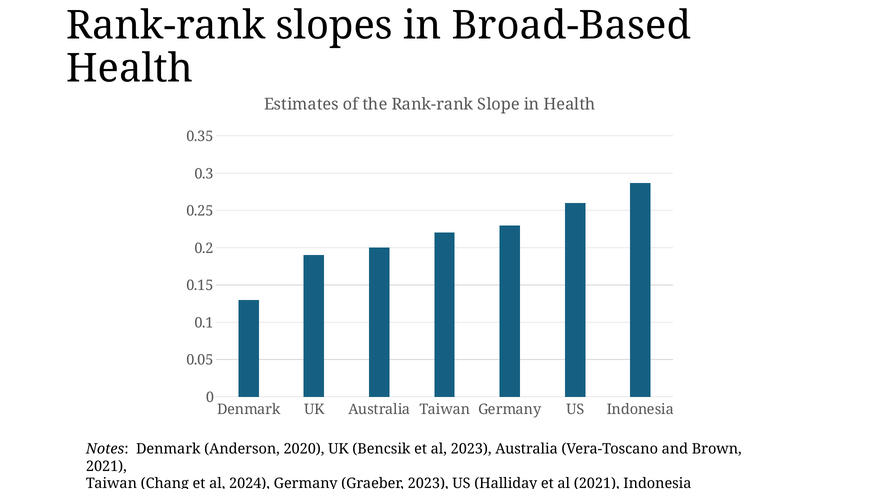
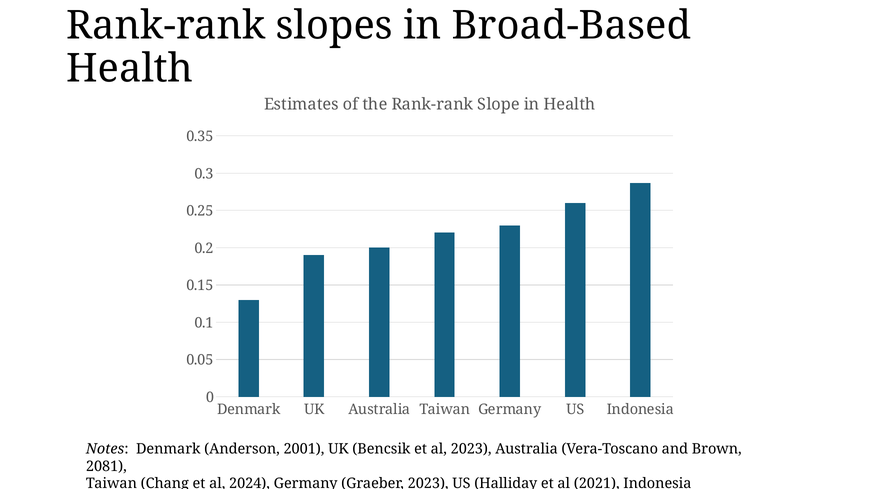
2020: 2020 -> 2001
2021 at (106, 466): 2021 -> 2081
